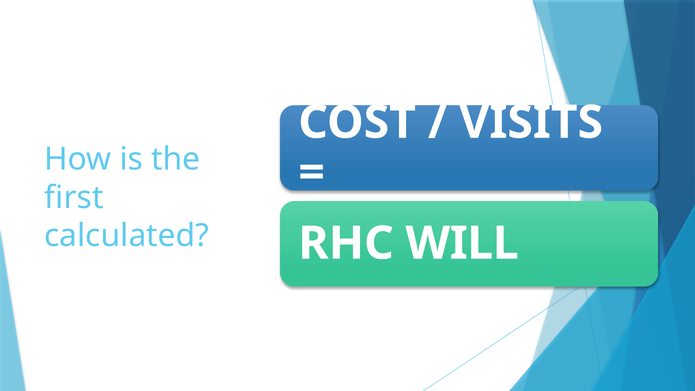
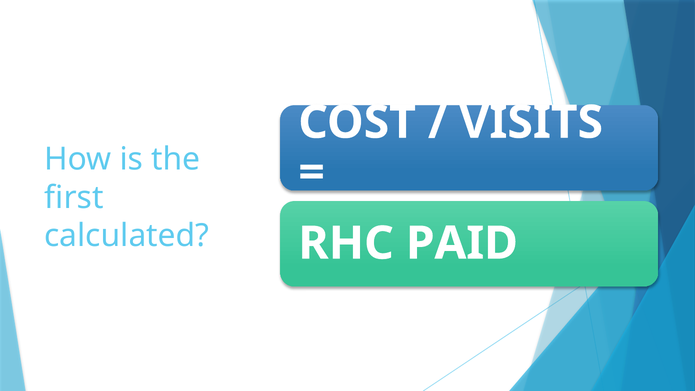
WILL: WILL -> PAID
